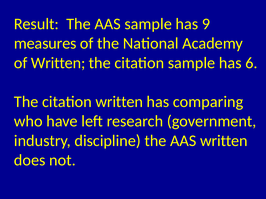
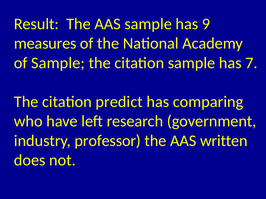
of Written: Written -> Sample
6: 6 -> 7
citation written: written -> predict
discipline: discipline -> professor
